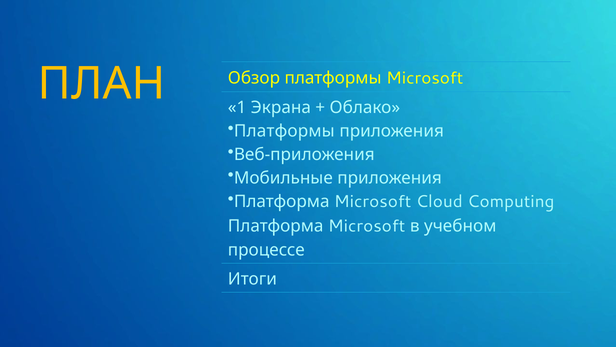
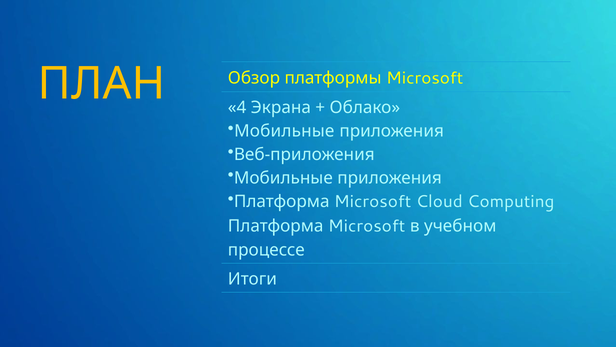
1: 1 -> 4
Платформы at (284, 131): Платформы -> Мобильные
